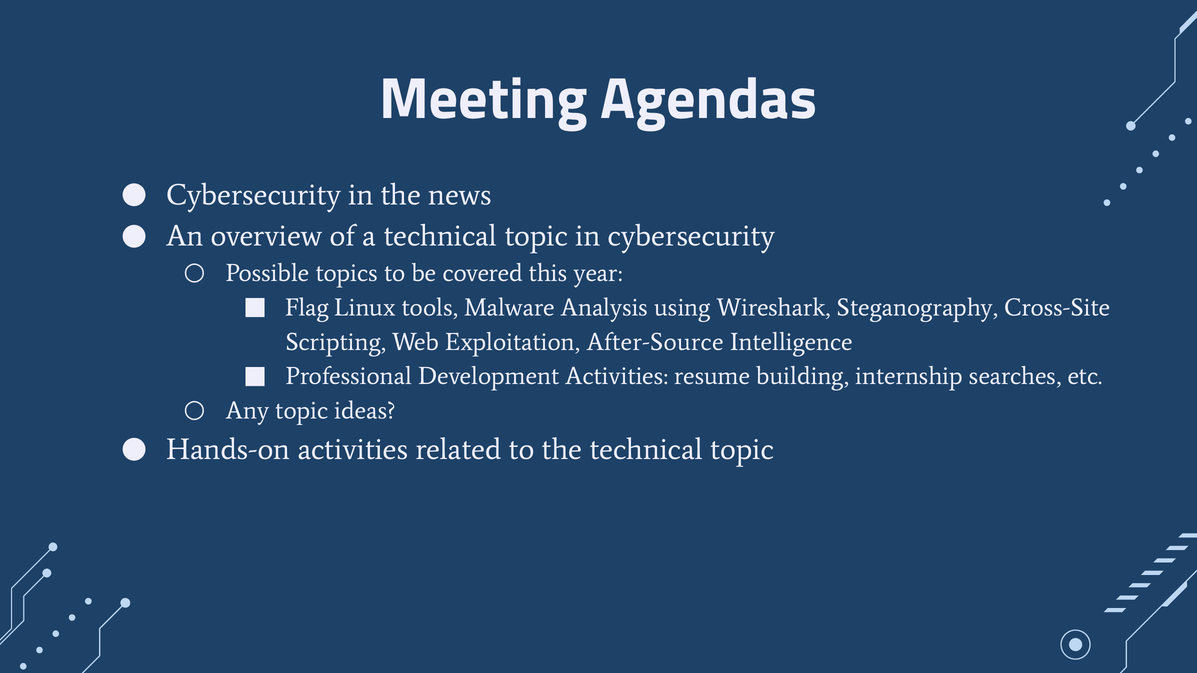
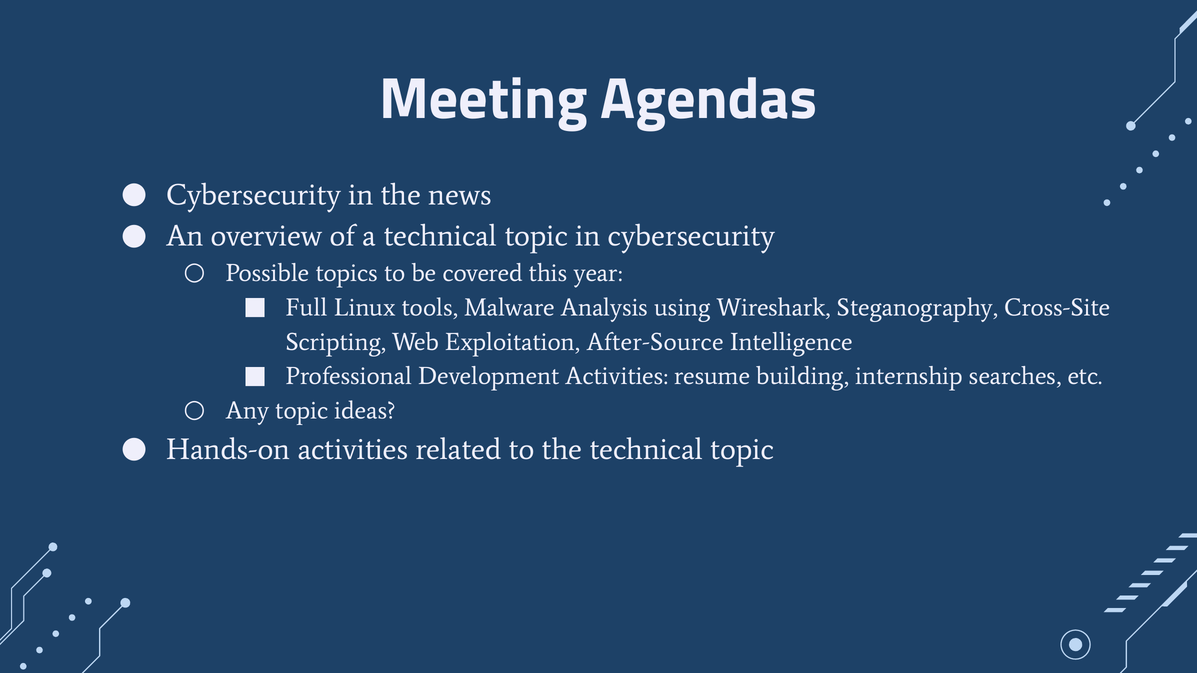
Flag: Flag -> Full
